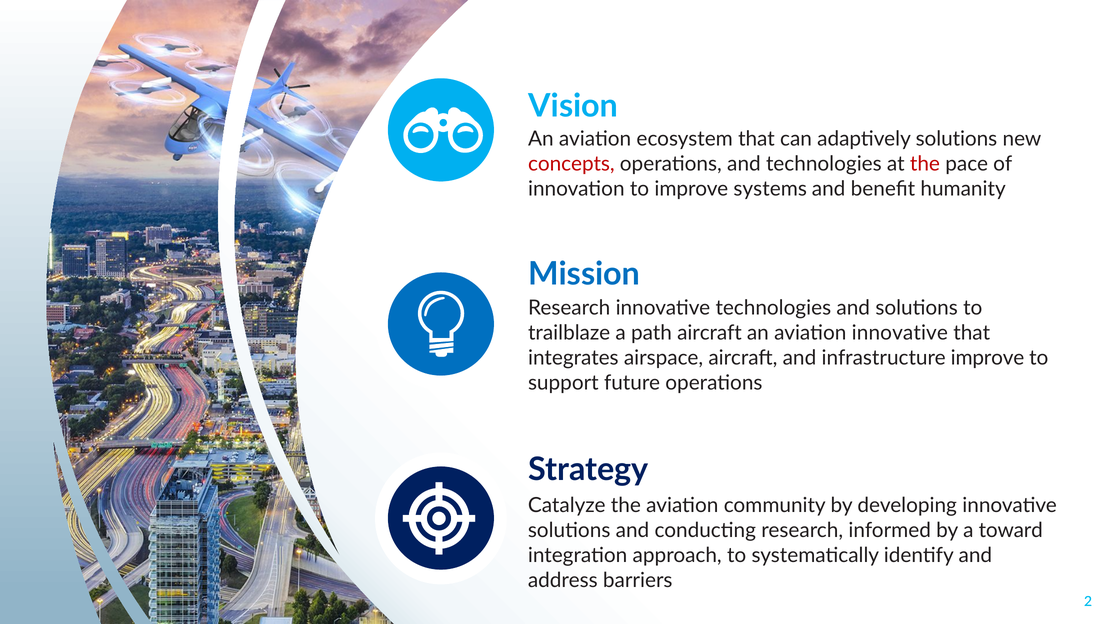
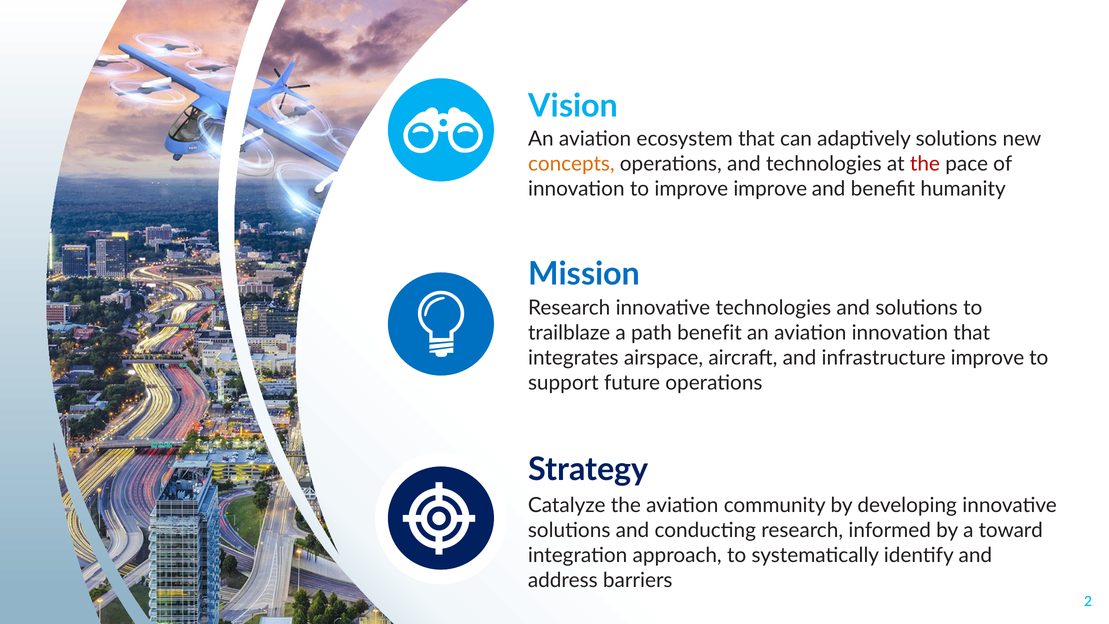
concepts colour: red -> orange
improve systems: systems -> improve
path aircraft: aircraft -> benefit
aviation innovative: innovative -> innovation
